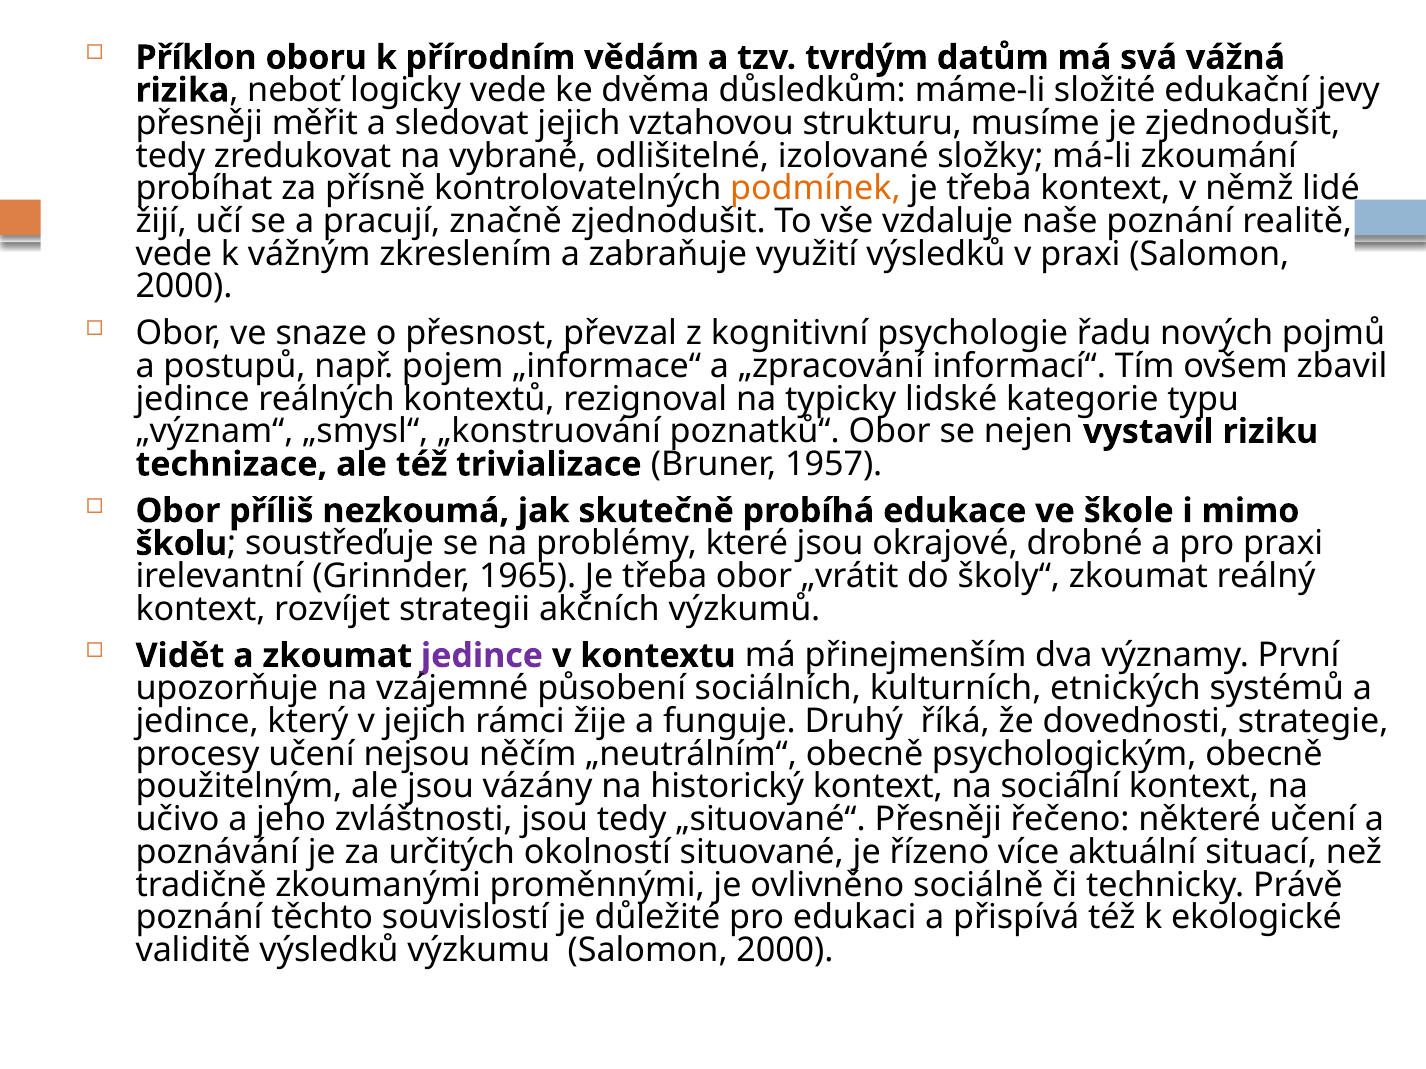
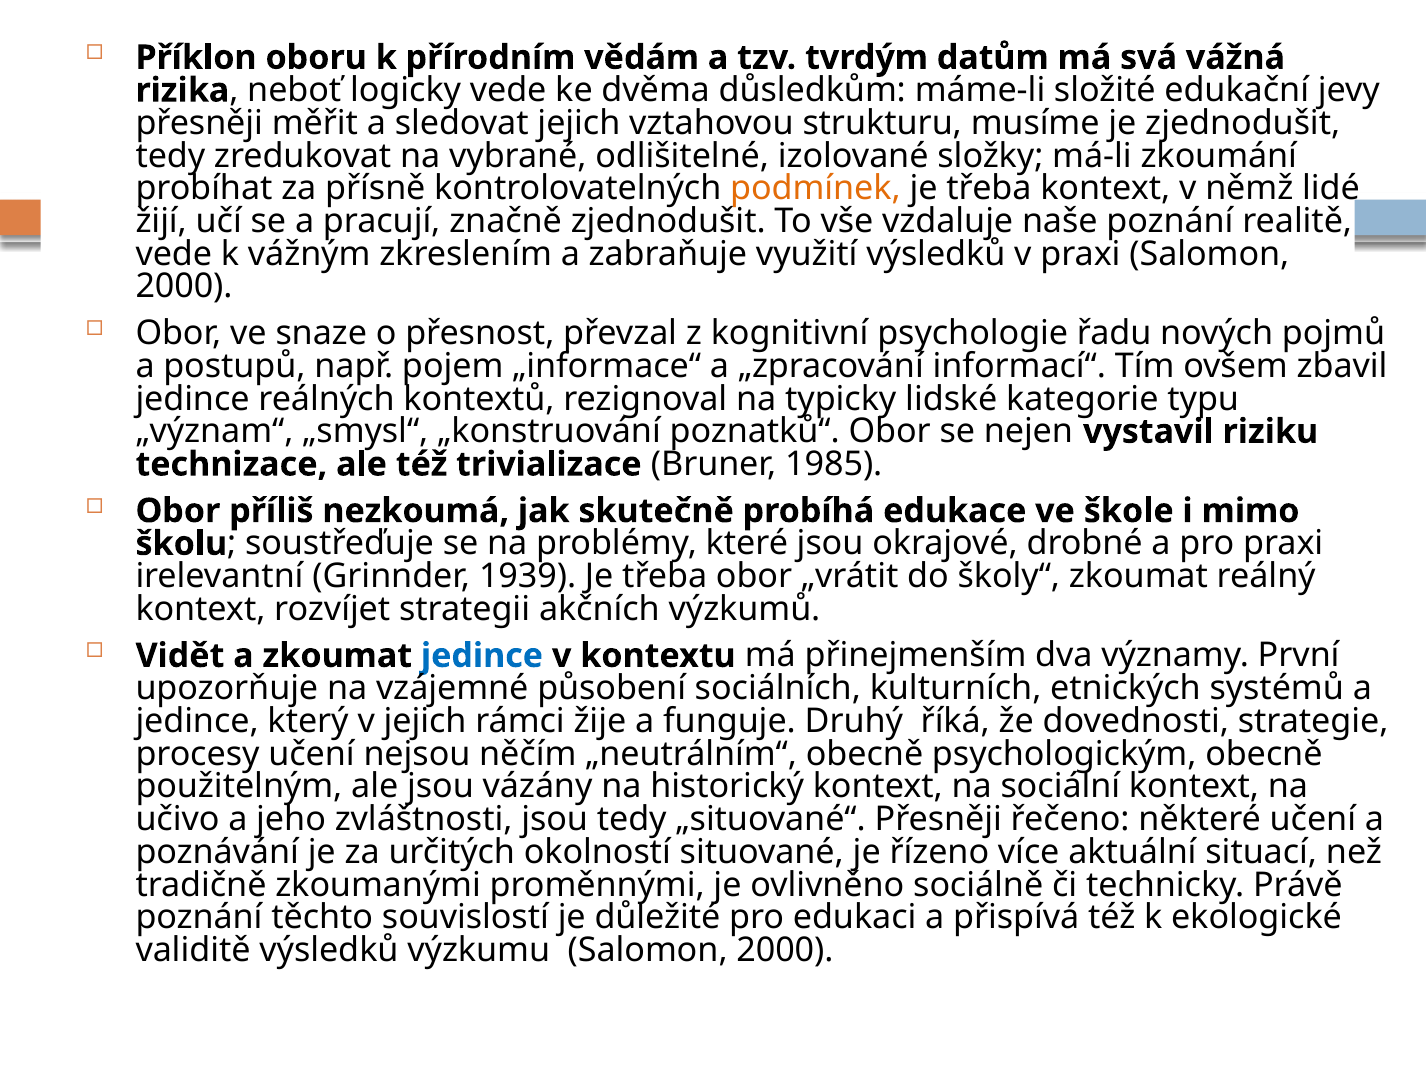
1957: 1957 -> 1985
1965: 1965 -> 1939
jedince at (482, 656) colour: purple -> blue
